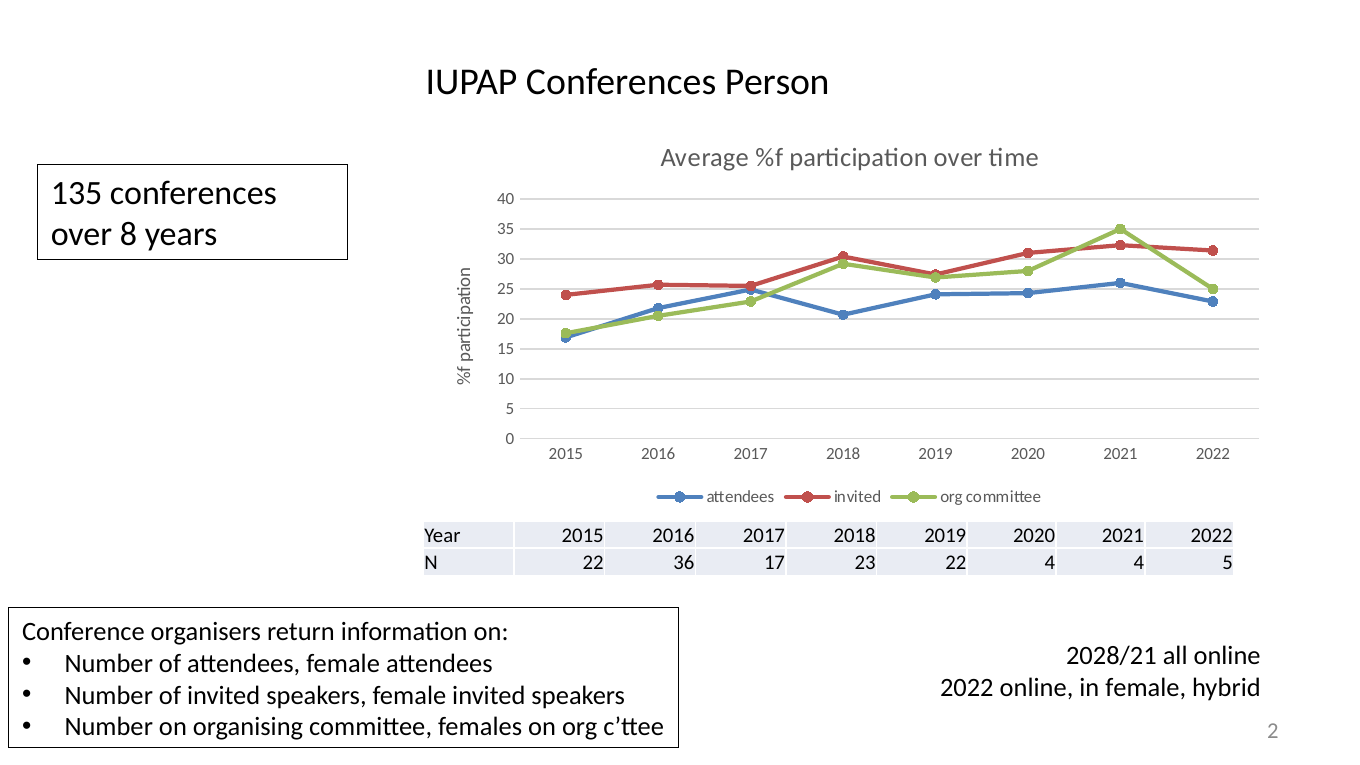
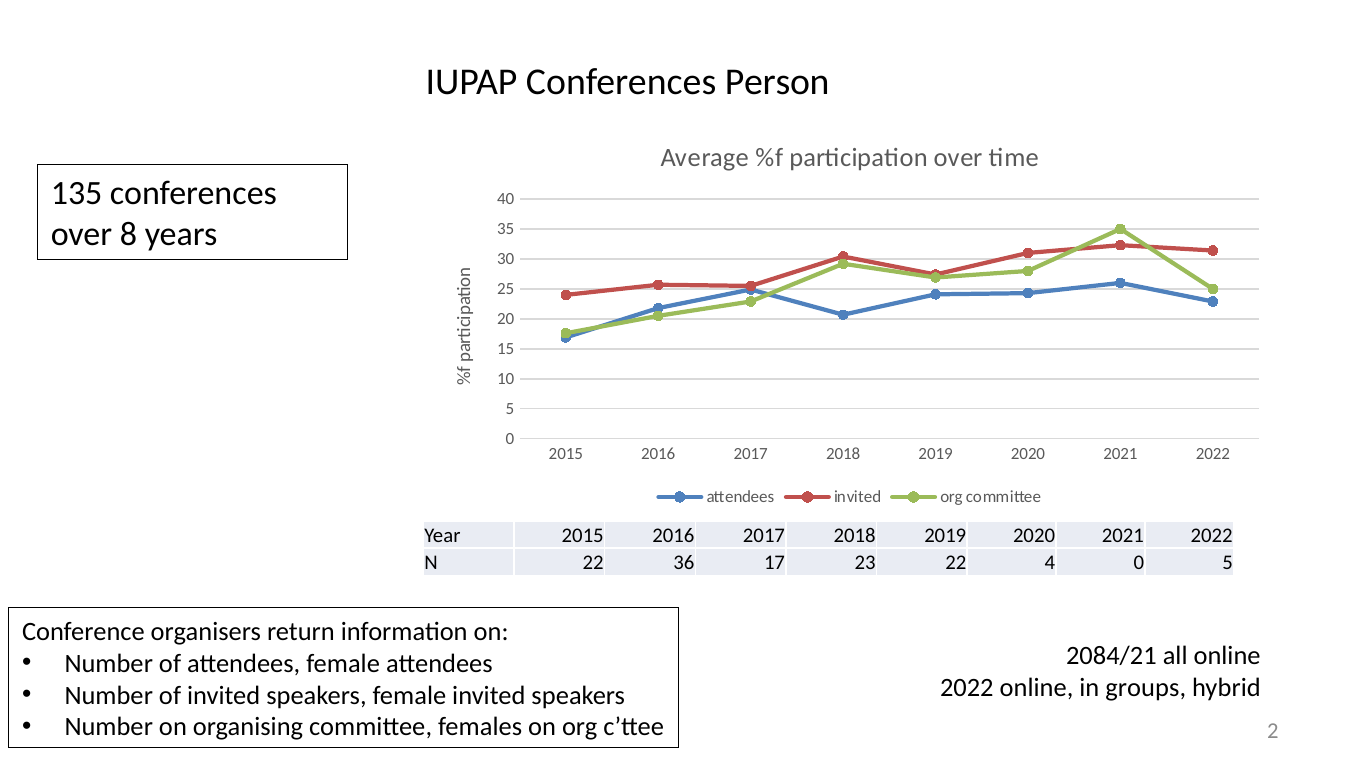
4 4: 4 -> 0
2028/21: 2028/21 -> 2084/21
in female: female -> groups
